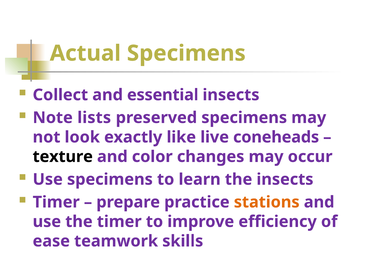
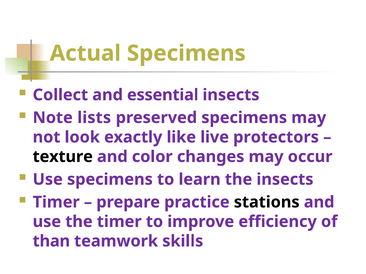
coneheads: coneheads -> protectors
stations colour: orange -> black
ease: ease -> than
